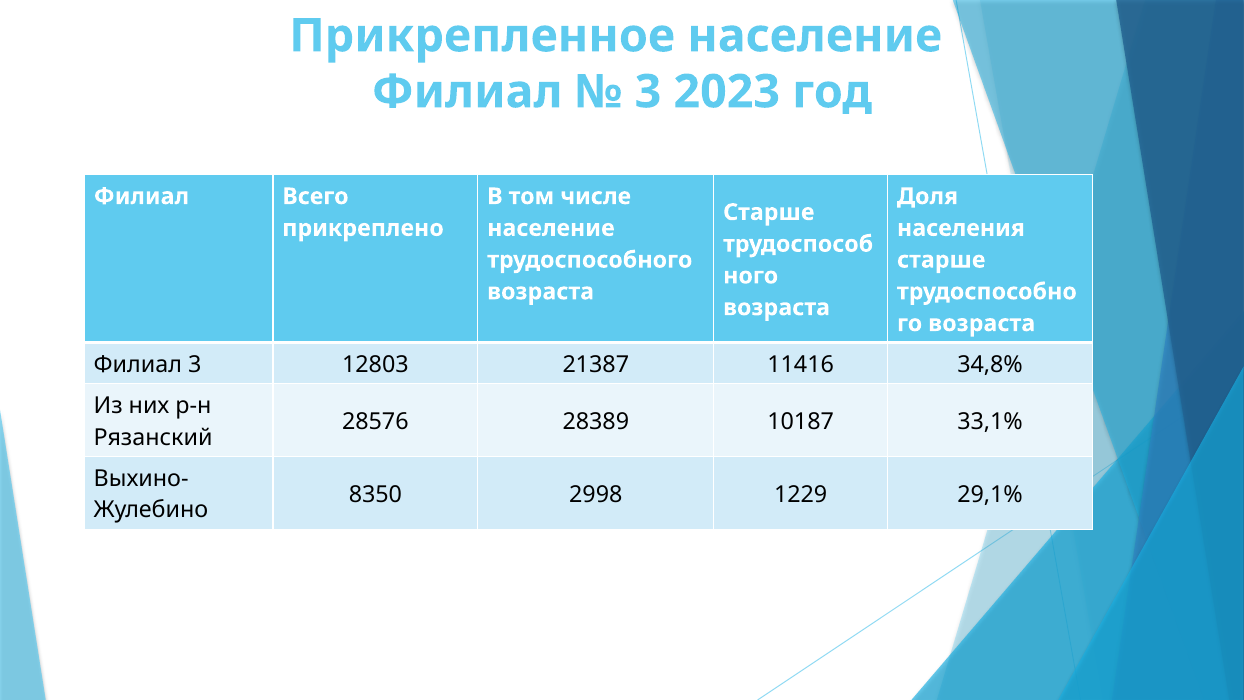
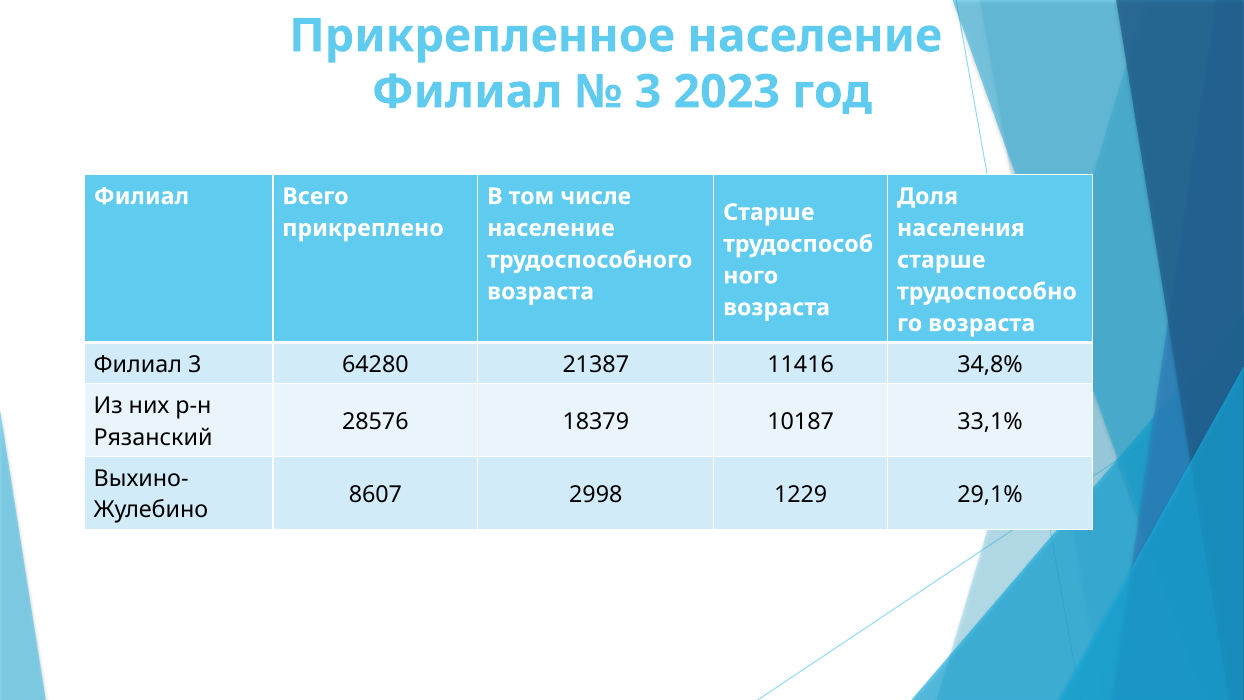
12803: 12803 -> 64280
28389: 28389 -> 18379
8350: 8350 -> 8607
